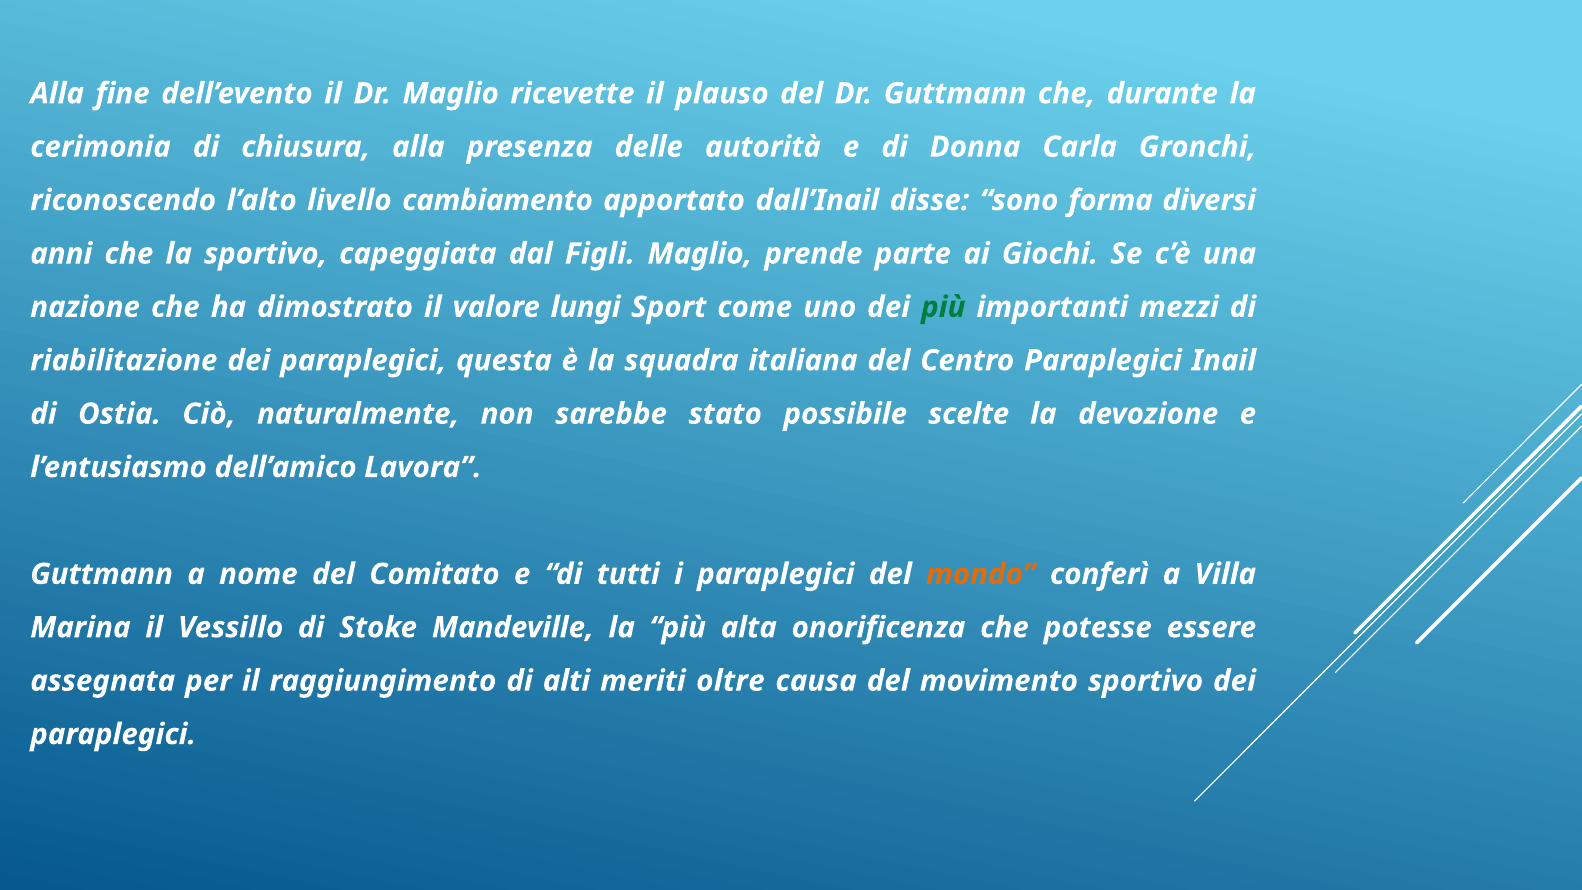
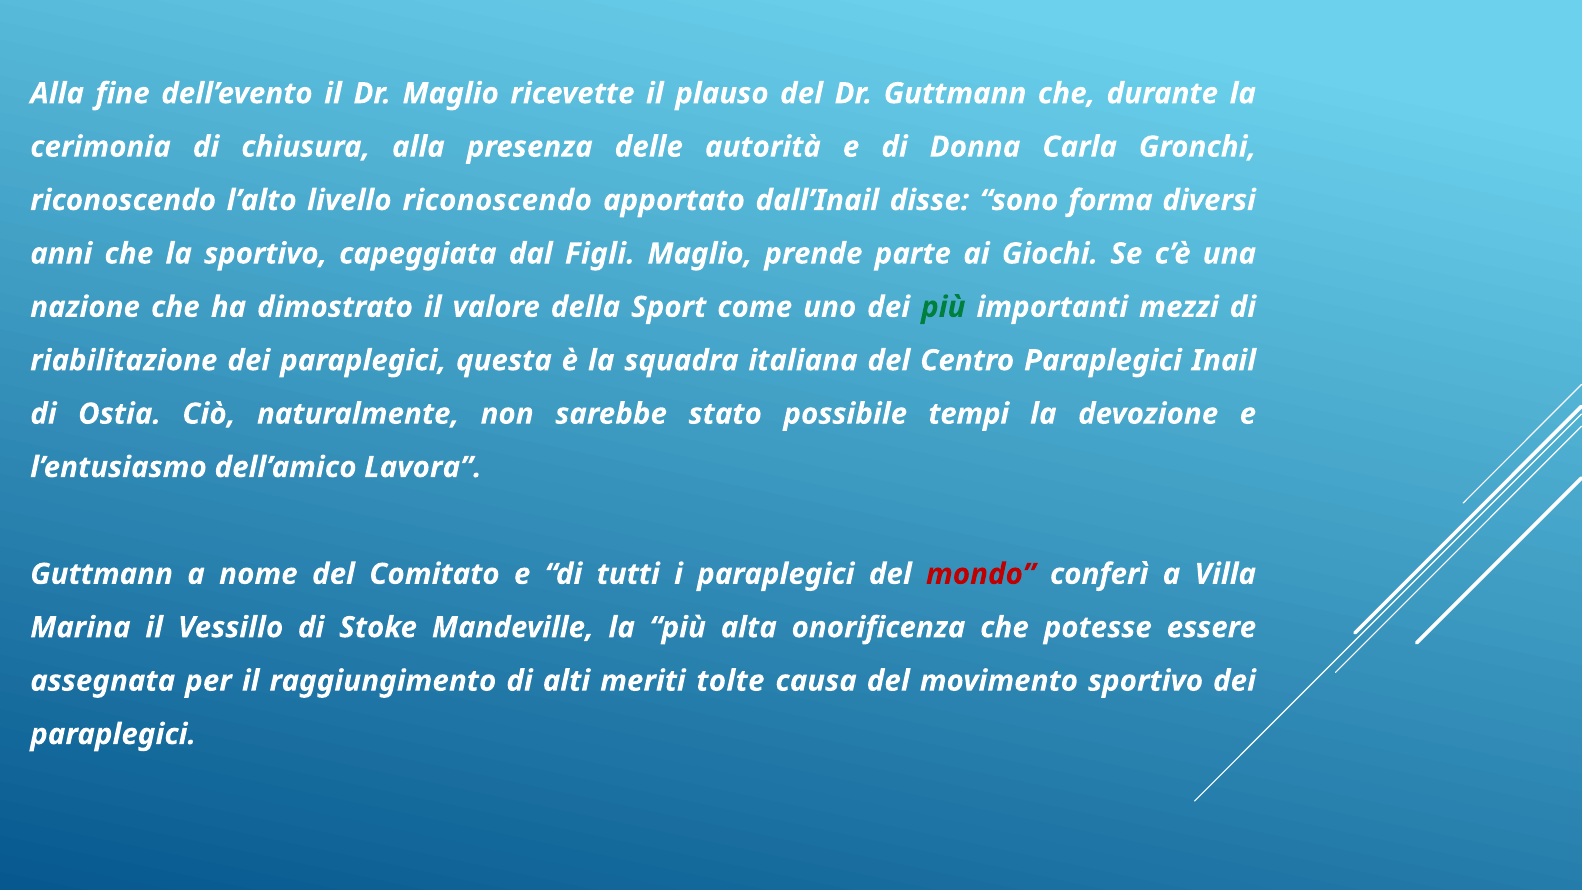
livello cambiamento: cambiamento -> riconoscendo
lungi: lungi -> della
scelte: scelte -> tempi
mondo colour: orange -> red
oltre: oltre -> tolte
